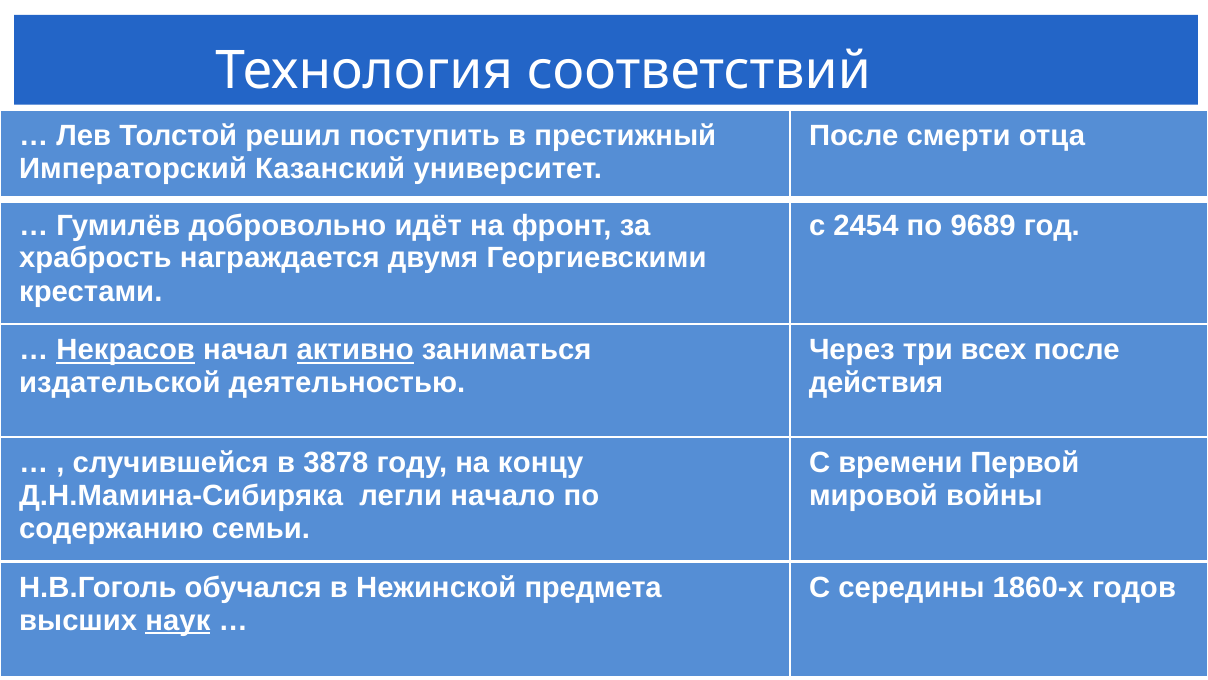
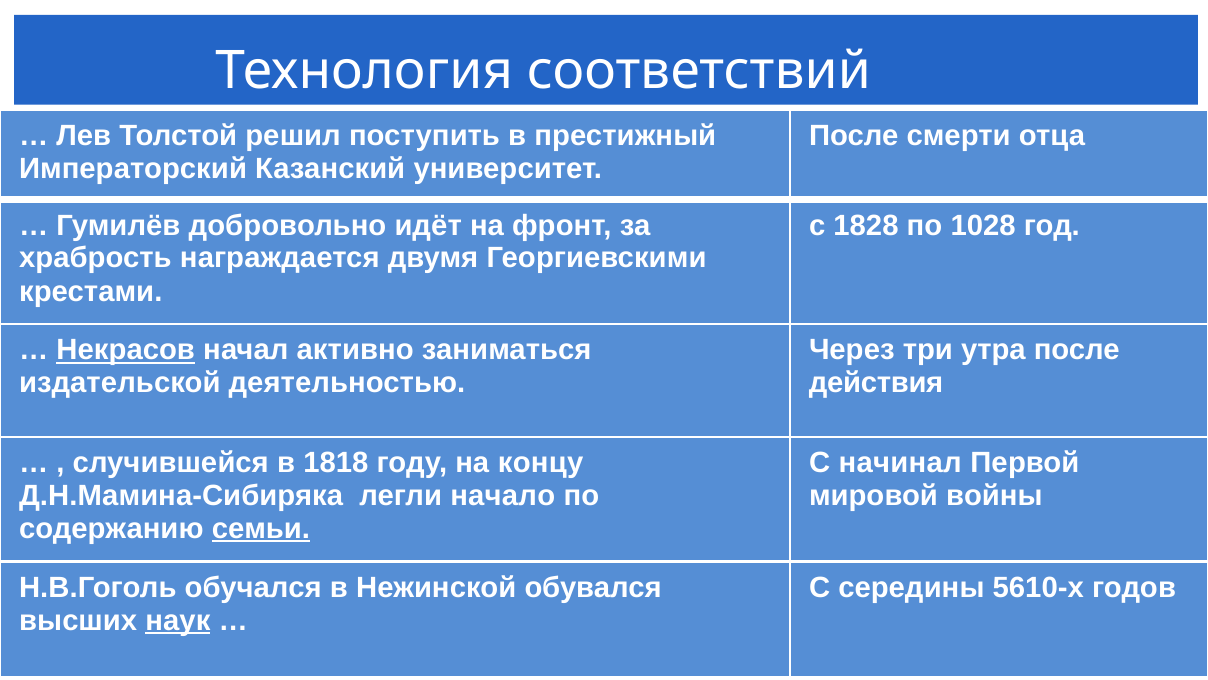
2454: 2454 -> 1828
9689: 9689 -> 1028
активно underline: present -> none
всех: всех -> утра
3878: 3878 -> 1818
времени: времени -> начинал
семьи underline: none -> present
предмета: предмета -> обувался
1860-х: 1860-х -> 5610-х
